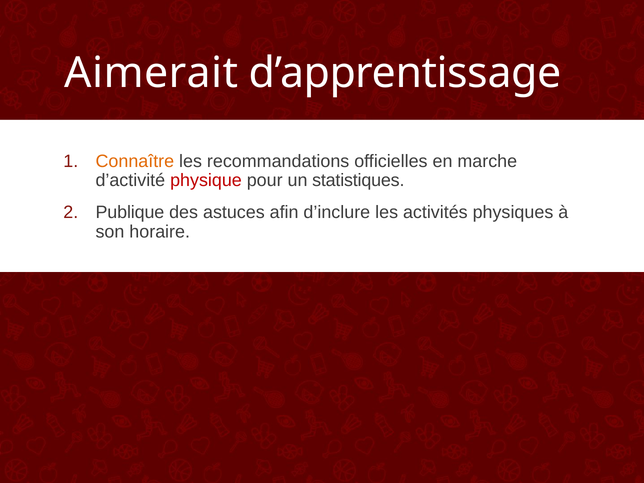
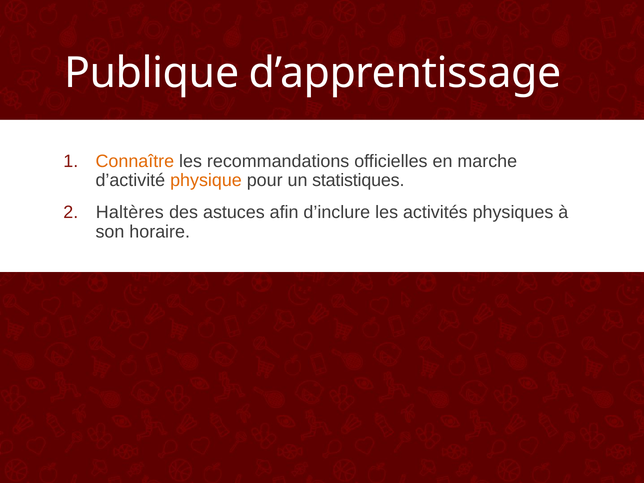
Aimerait: Aimerait -> Publique
physique colour: red -> orange
Publique: Publique -> Haltères
